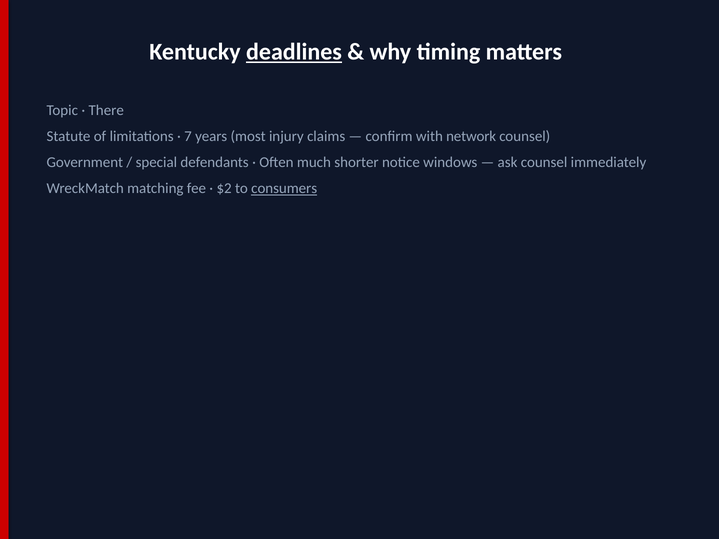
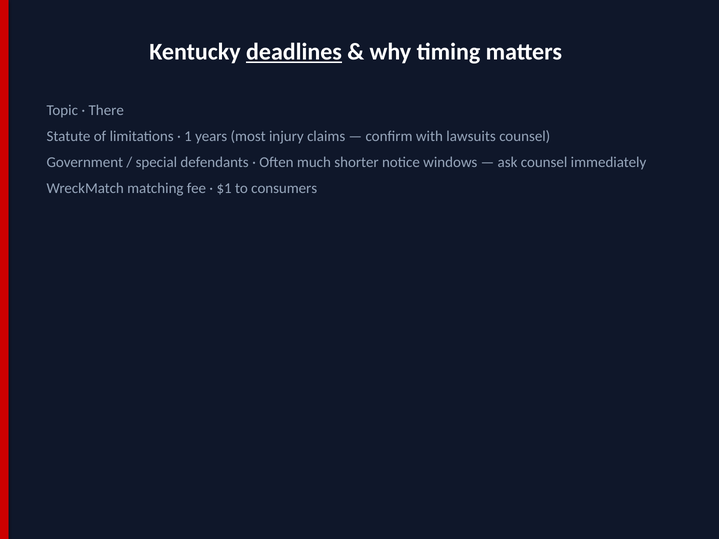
7: 7 -> 1
network: network -> lawsuits
$2: $2 -> $1
consumers underline: present -> none
